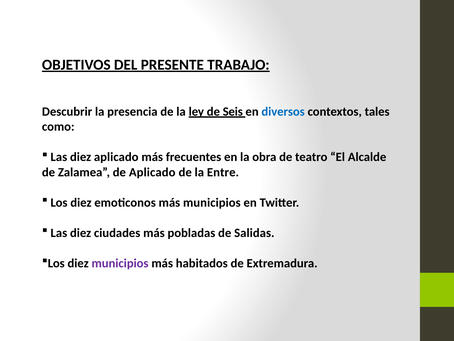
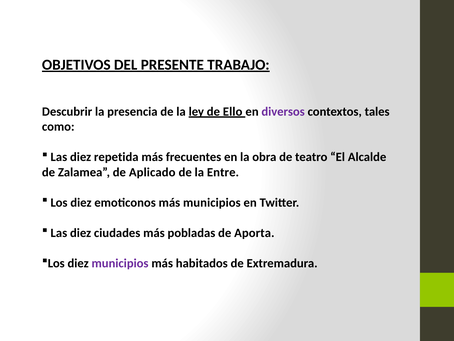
Seis: Seis -> Ello
diversos colour: blue -> purple
diez aplicado: aplicado -> repetida
Salidas: Salidas -> Aporta
